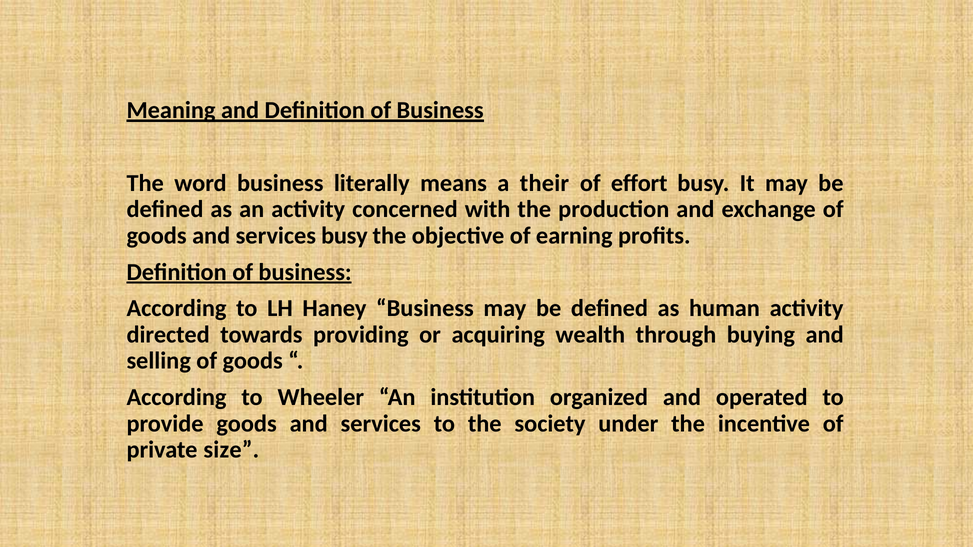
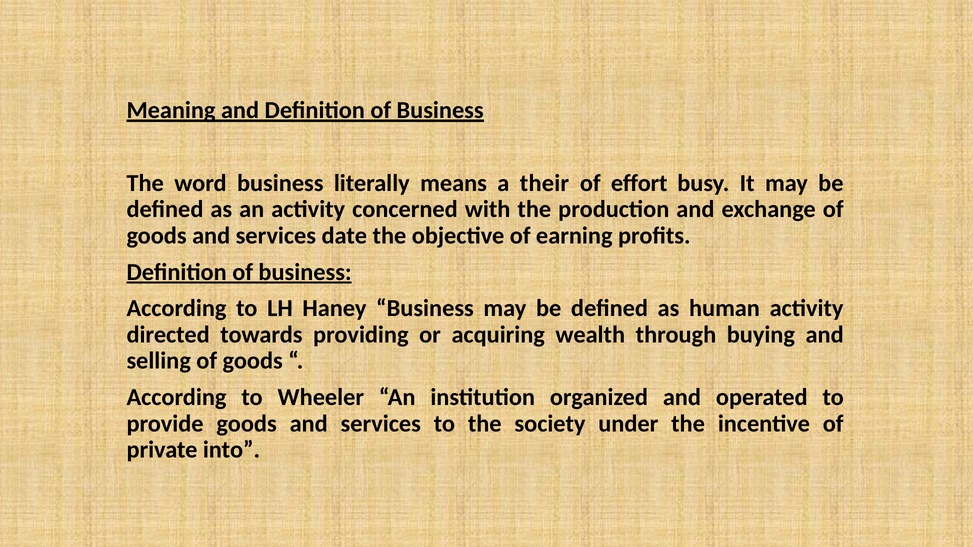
services busy: busy -> date
size: size -> into
